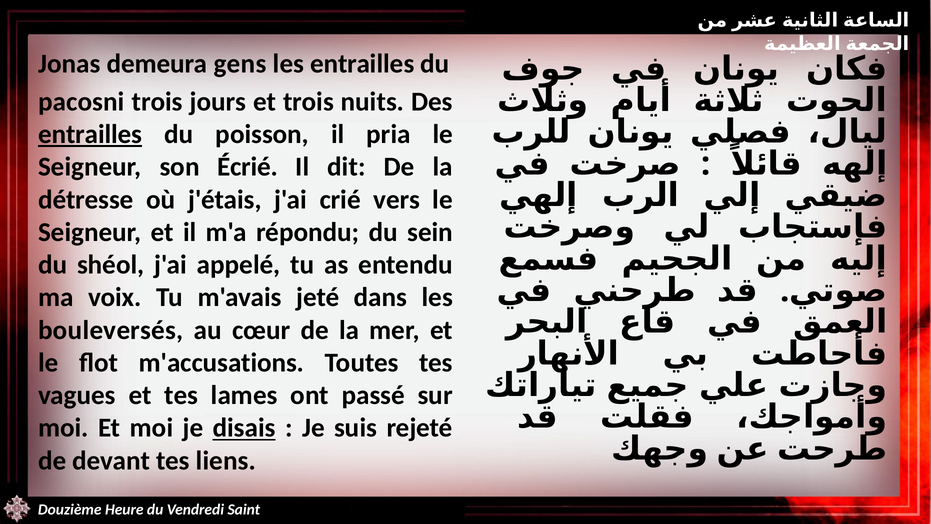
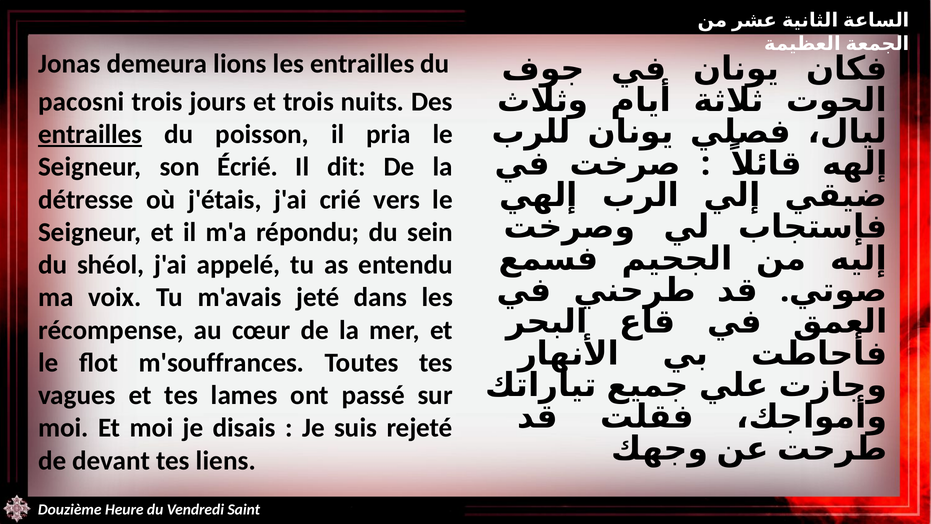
gens: gens -> lions
bouleversés: bouleversés -> récompense
m'accusations: m'accusations -> m'souffrances
disais underline: present -> none
